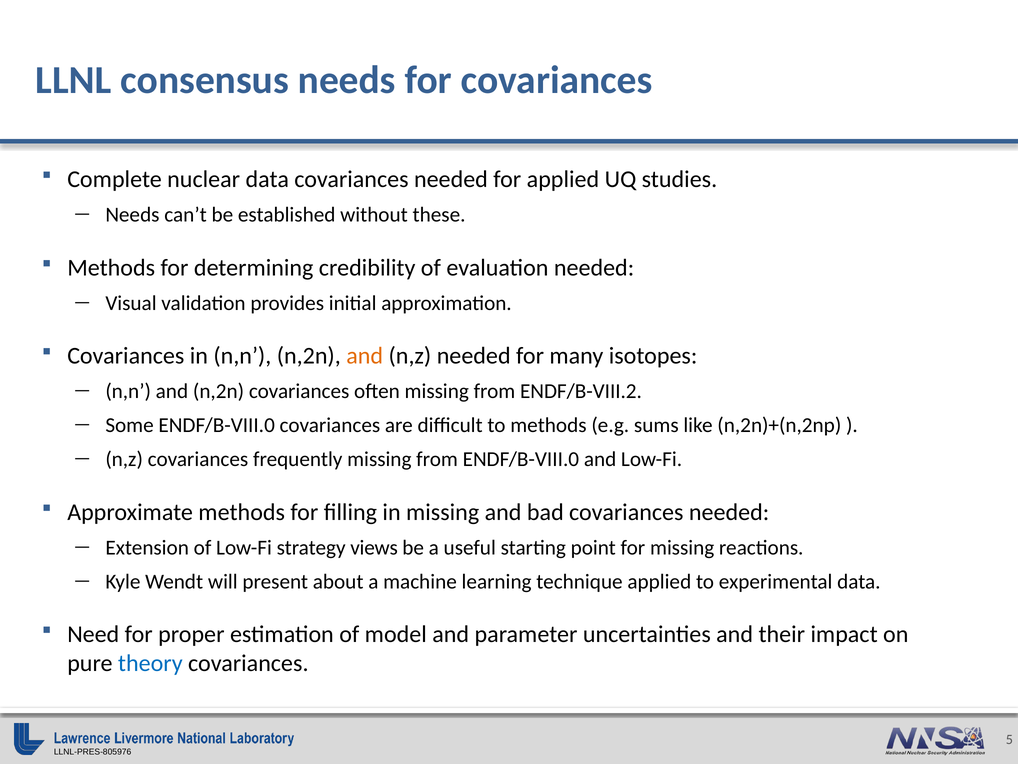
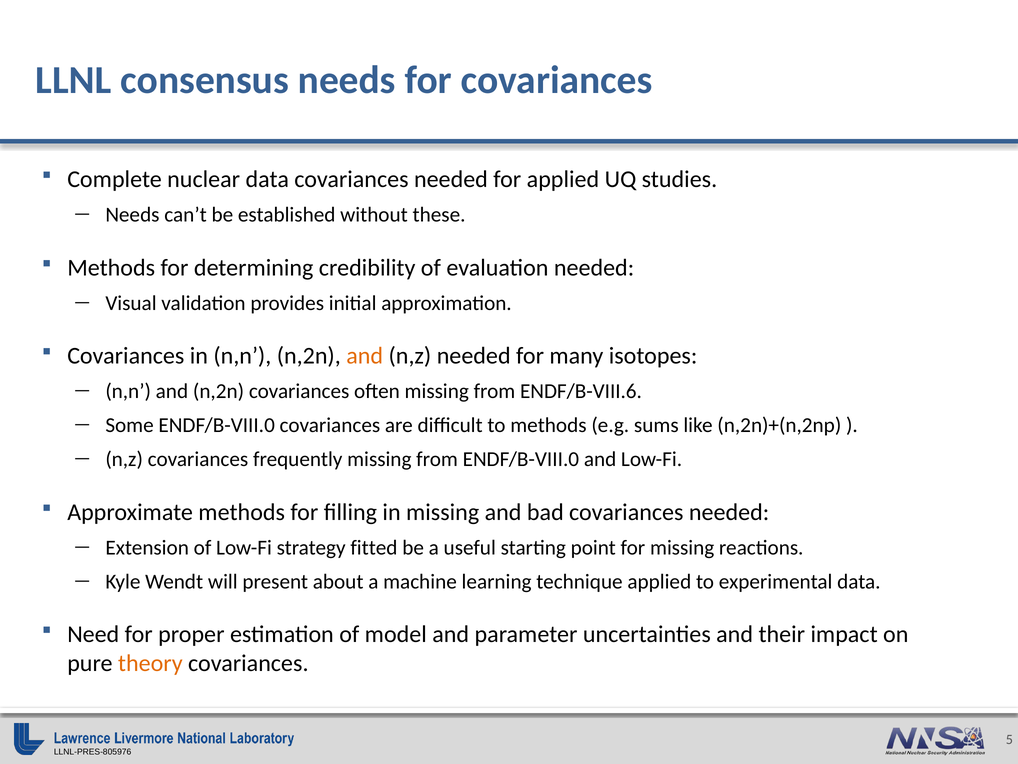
ENDF/B-VIII.2: ENDF/B-VIII.2 -> ENDF/B-VIII.6
views: views -> fitted
theory colour: blue -> orange
